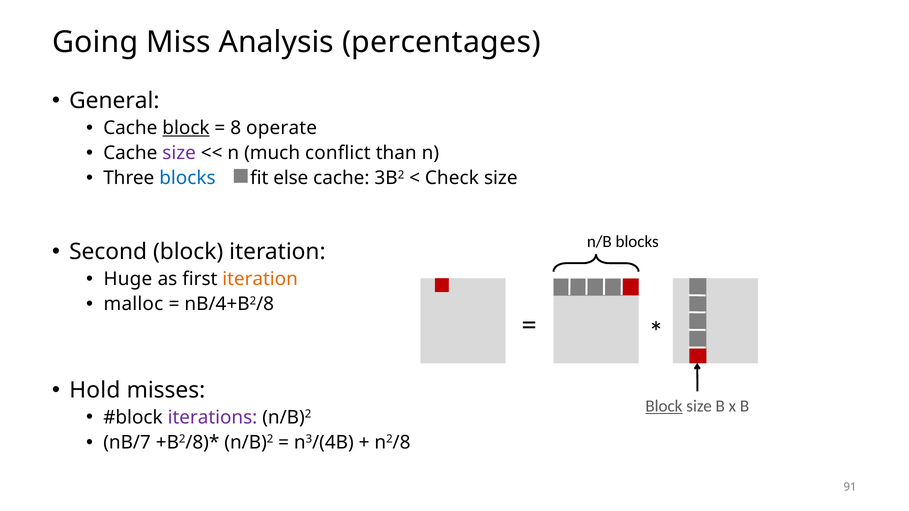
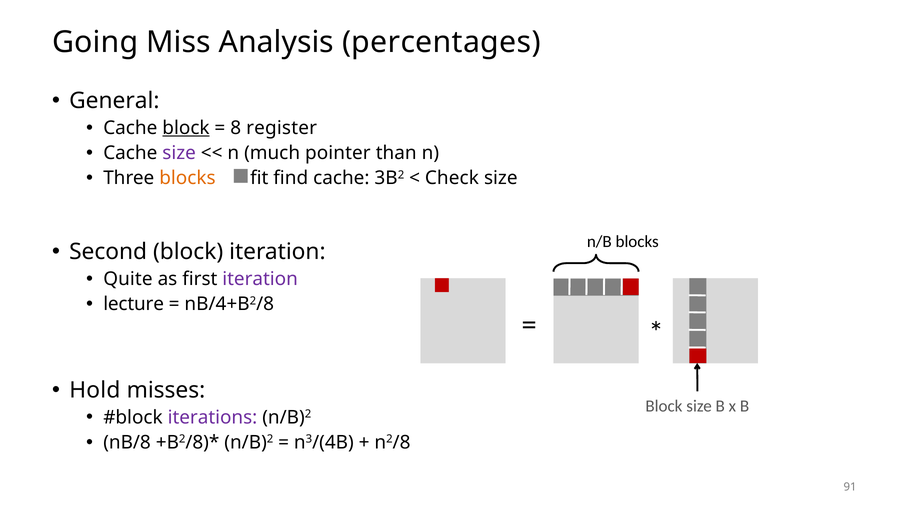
operate: operate -> register
conflict: conflict -> pointer
blocks at (187, 178) colour: blue -> orange
else: else -> find
Huge: Huge -> Quite
iteration at (260, 279) colour: orange -> purple
malloc: malloc -> lecture
Block at (664, 406) underline: present -> none
nB/7: nB/7 -> nB/8
